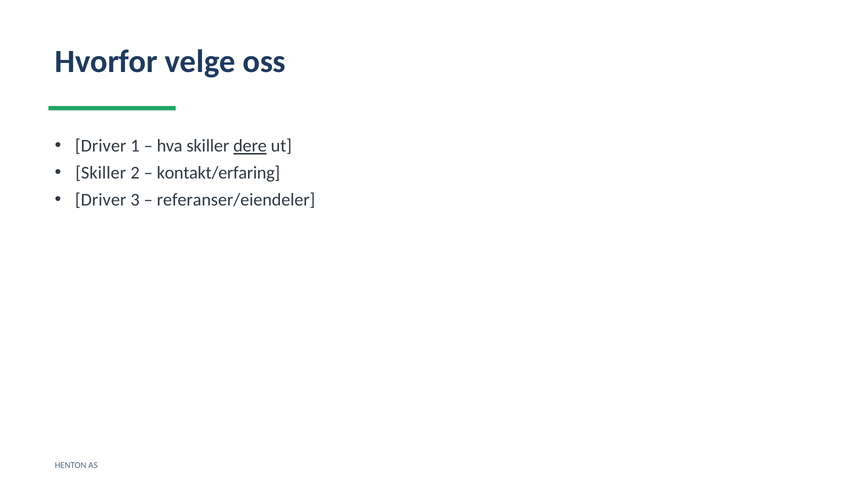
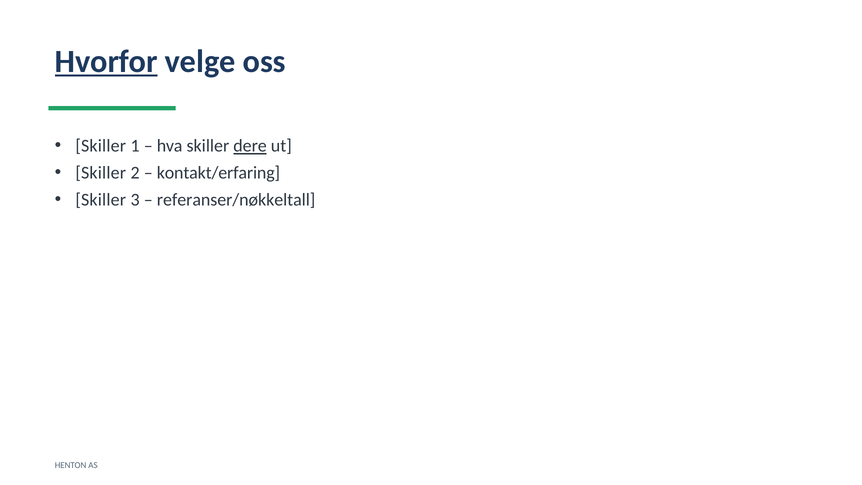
Hvorfor underline: none -> present
Driver at (101, 146): Driver -> Skiller
Driver at (101, 200): Driver -> Skiller
referanser/eiendeler: referanser/eiendeler -> referanser/nøkkeltall
